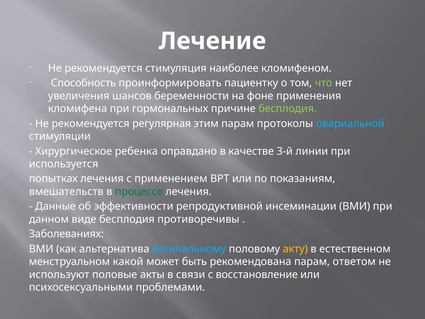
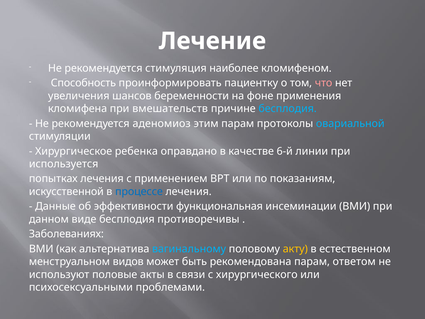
что colour: light green -> pink
гормональных: гормональных -> вмешательств
бесплодия at (288, 109) colour: light green -> light blue
регулярная: регулярная -> аденомиоз
3-й: 3-й -> 6-й
вмешательств: вмешательств -> искусственной
процессе colour: green -> blue
репродуктивной: репродуктивной -> функциональная
какой: какой -> видов
восстановление: восстановление -> хирургического
